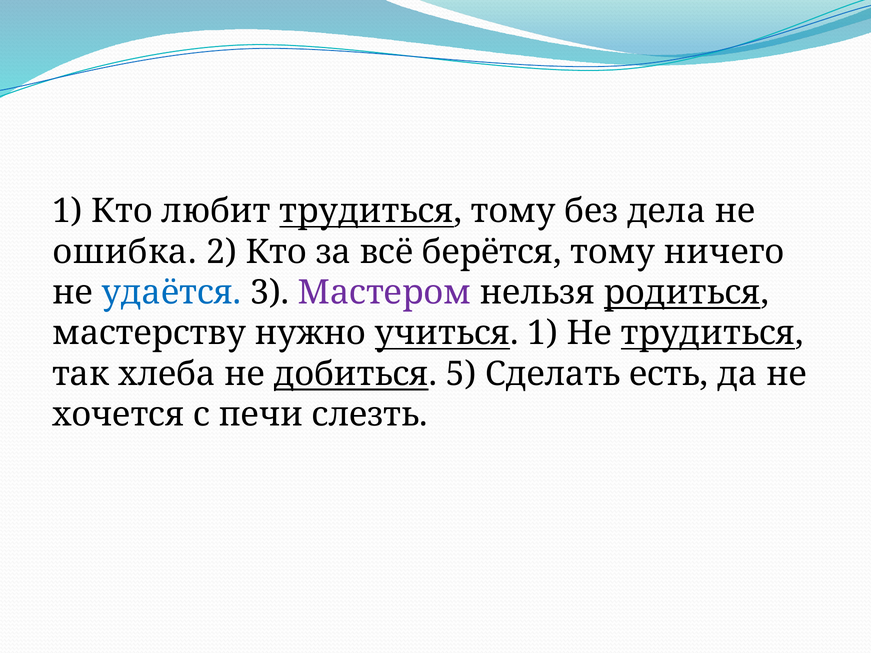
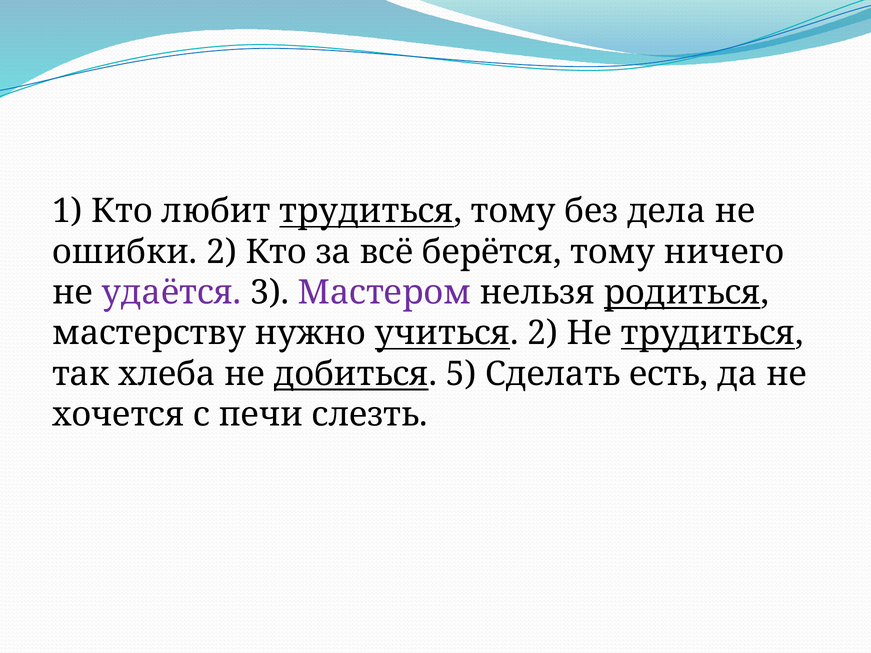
ошибка: ошибка -> ошибки
удаётся colour: blue -> purple
учиться 1: 1 -> 2
